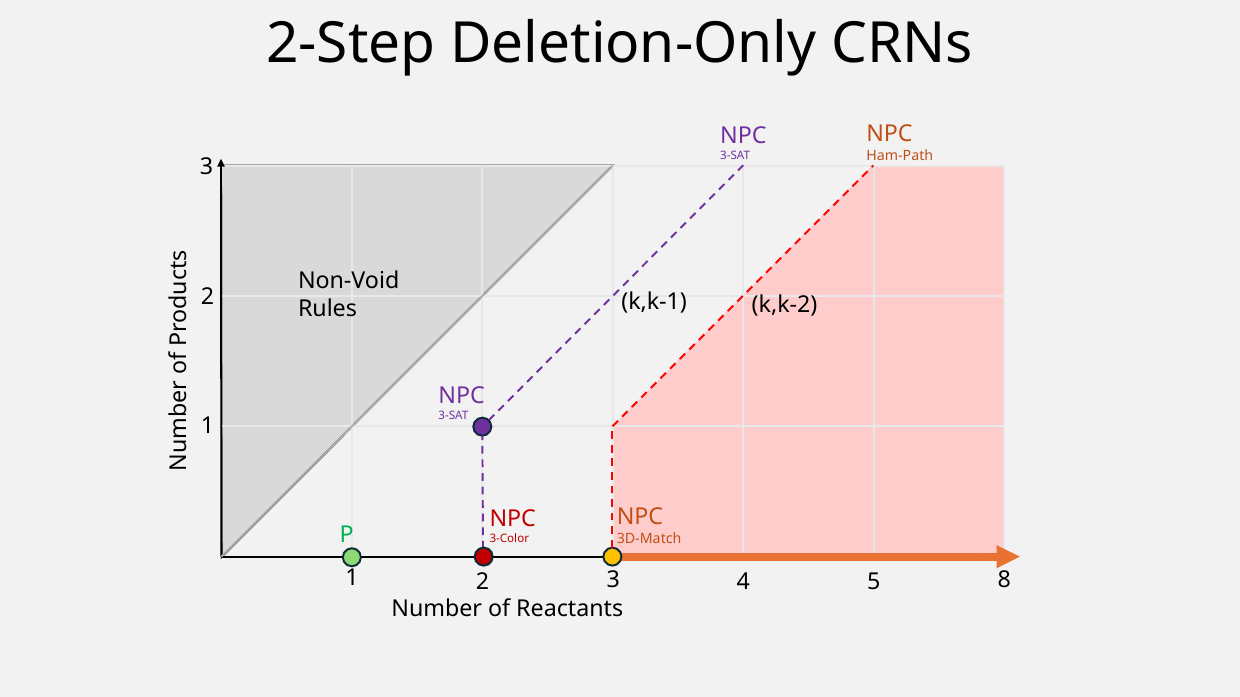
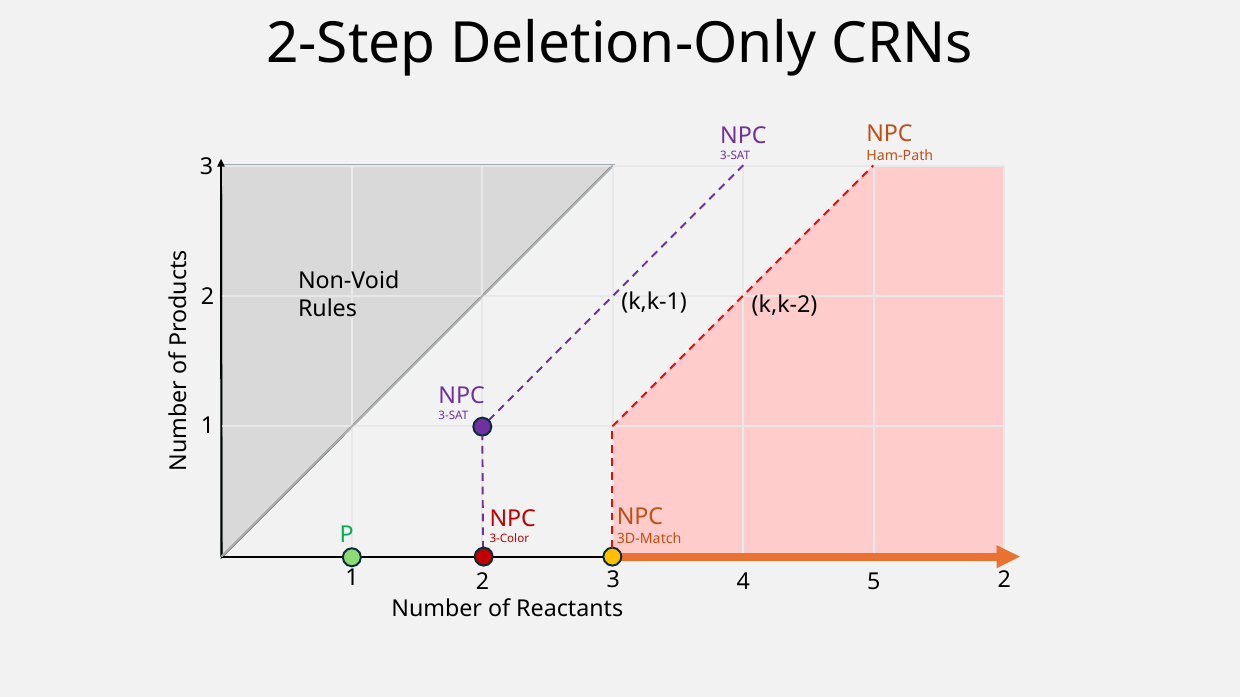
5 8: 8 -> 2
